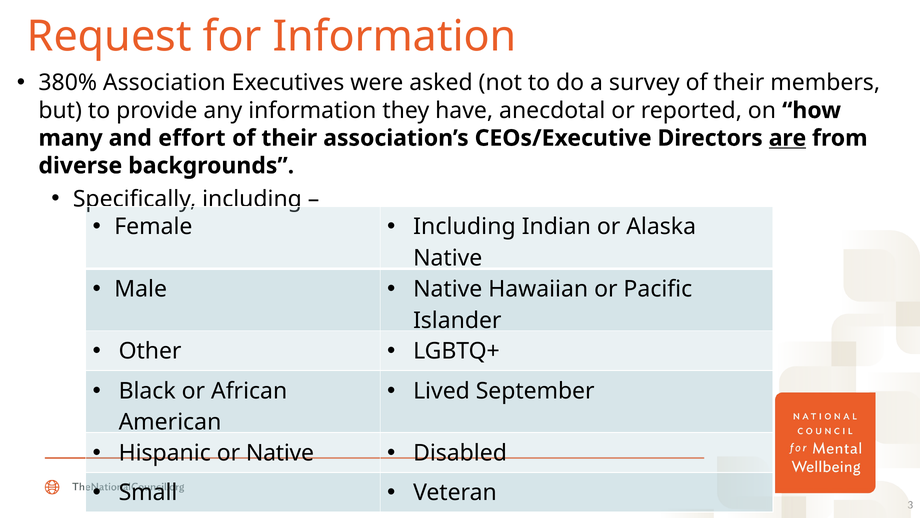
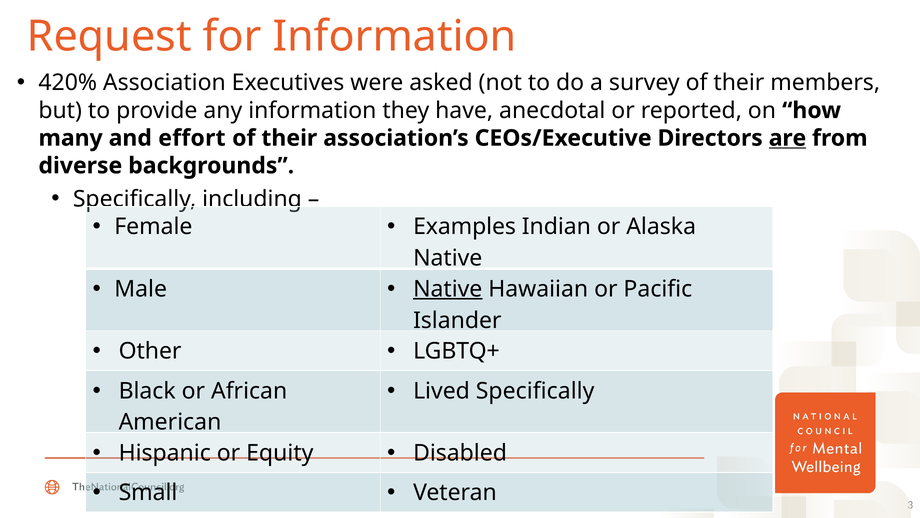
380%: 380% -> 420%
Including at (464, 227): Including -> Examples
Native at (448, 289) underline: none -> present
Lived September: September -> Specifically
or Native: Native -> Equity
